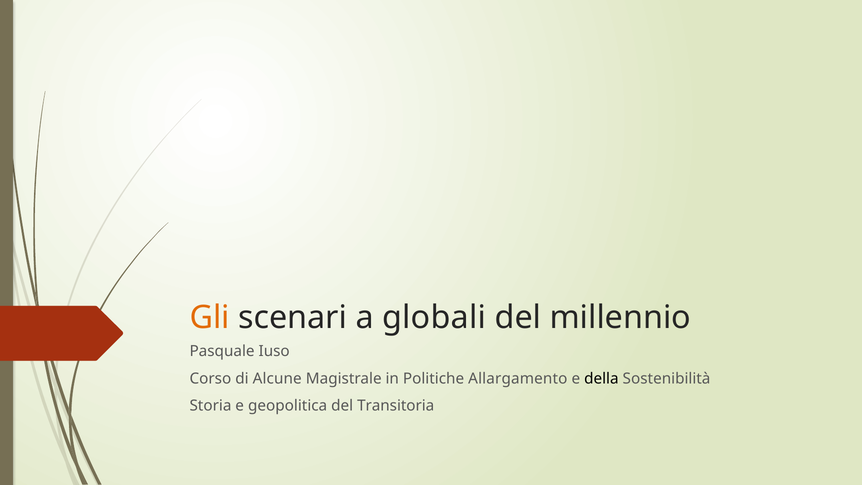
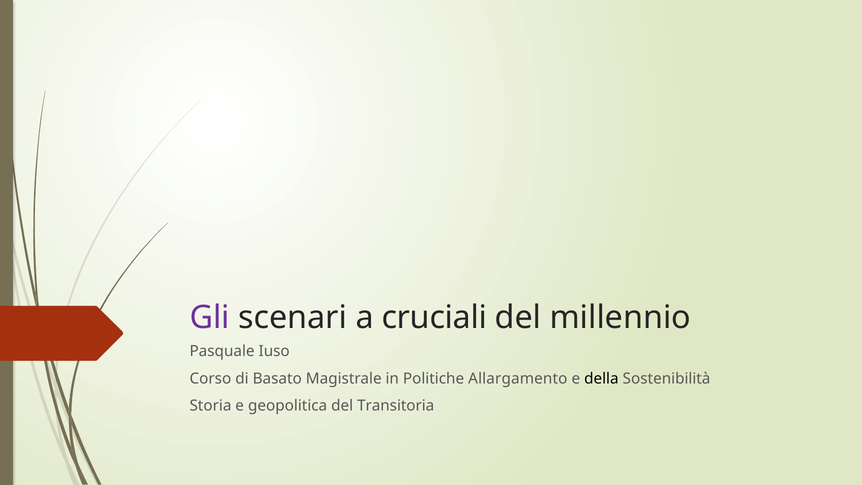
Gli colour: orange -> purple
globali: globali -> cruciali
Alcune: Alcune -> Basato
